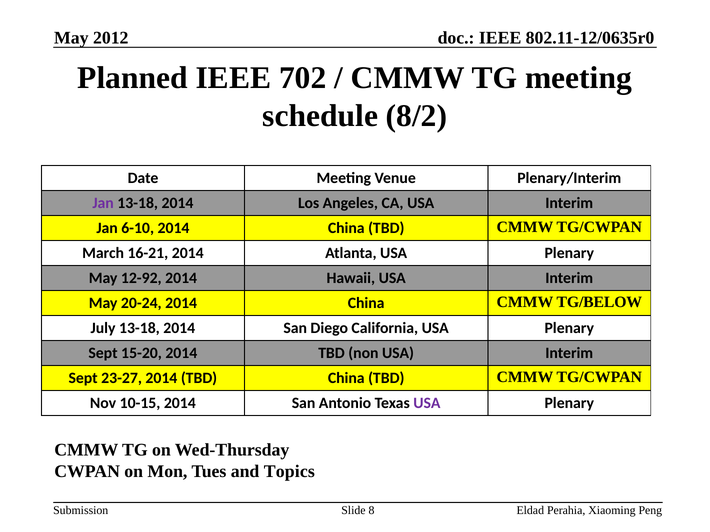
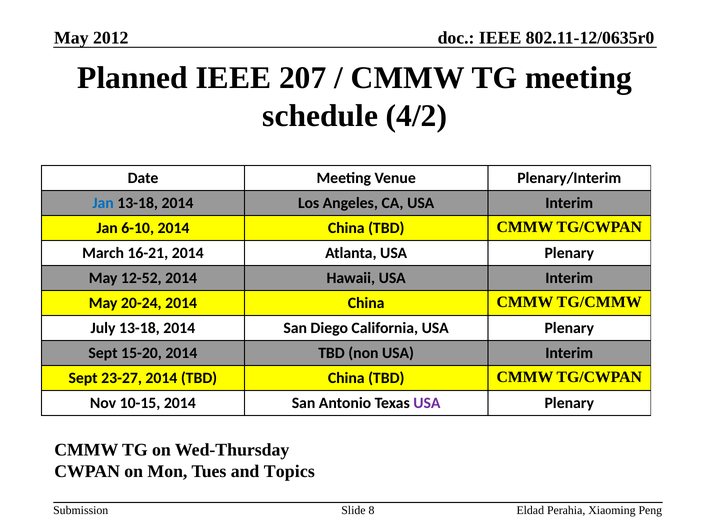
702: 702 -> 207
8/2: 8/2 -> 4/2
Jan at (103, 203) colour: purple -> blue
12-92: 12-92 -> 12-52
TG/BELOW: TG/BELOW -> TG/CMMW
